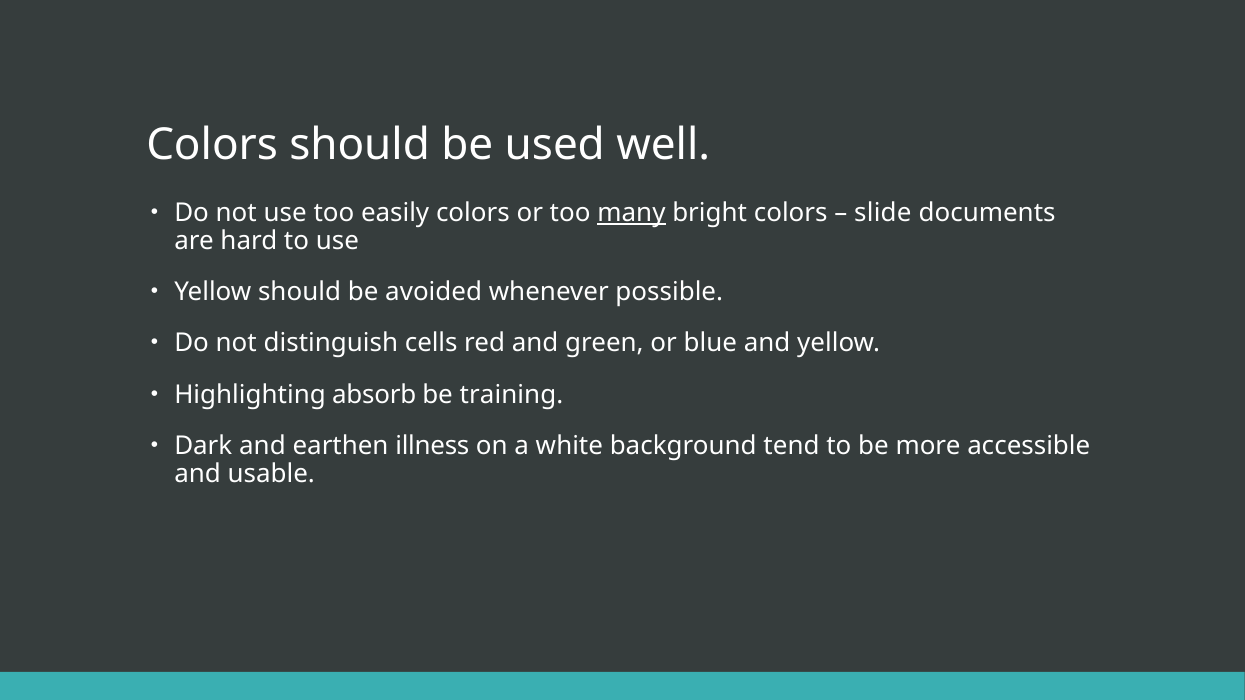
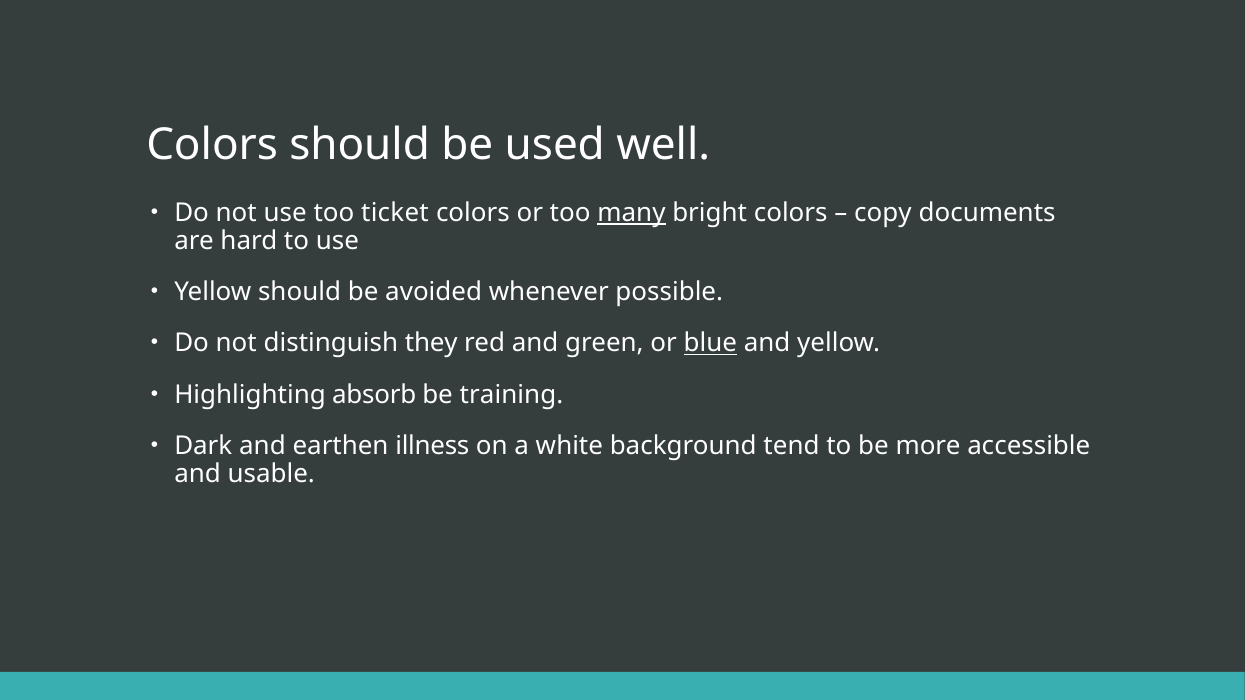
easily: easily -> ticket
slide: slide -> copy
cells: cells -> they
blue underline: none -> present
